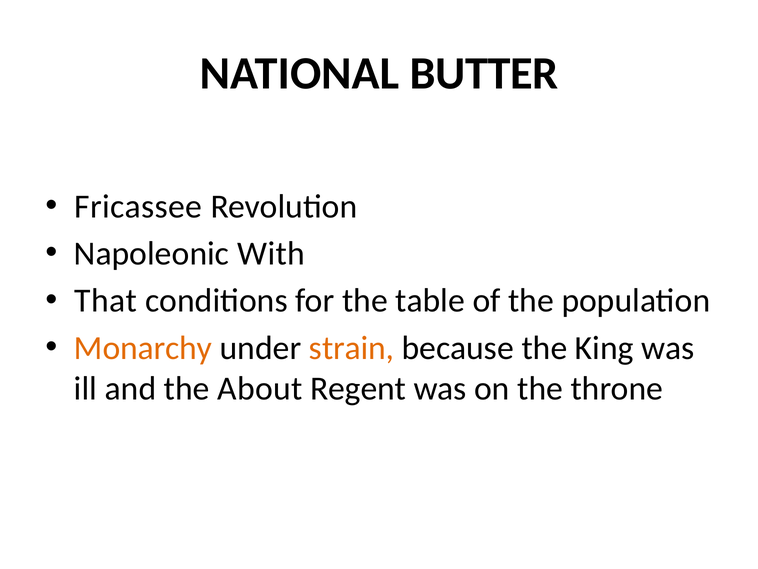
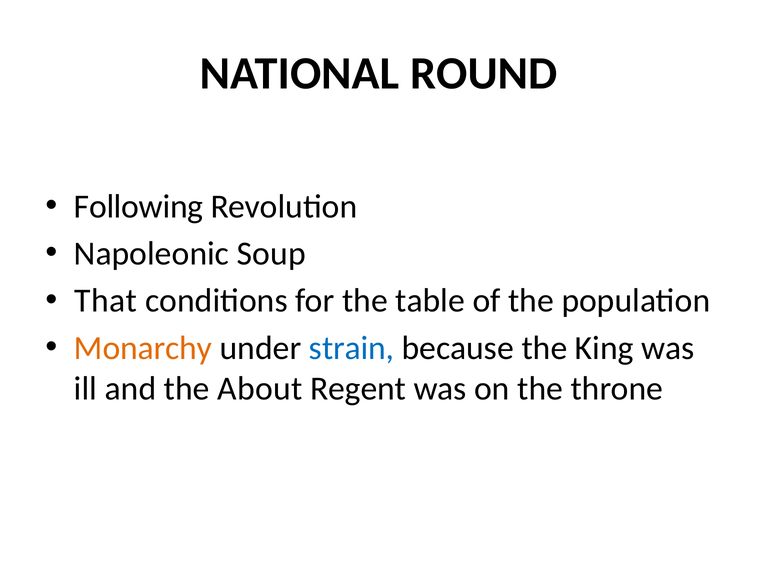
BUTTER: BUTTER -> ROUND
Fricassee: Fricassee -> Following
With: With -> Soup
strain colour: orange -> blue
